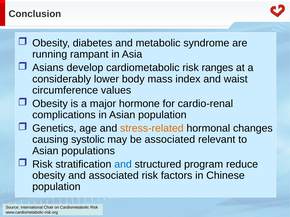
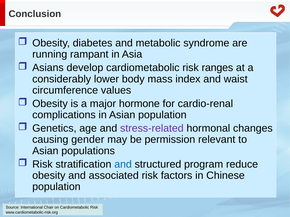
stress-related colour: orange -> purple
systolic: systolic -> gender
be associated: associated -> permission
